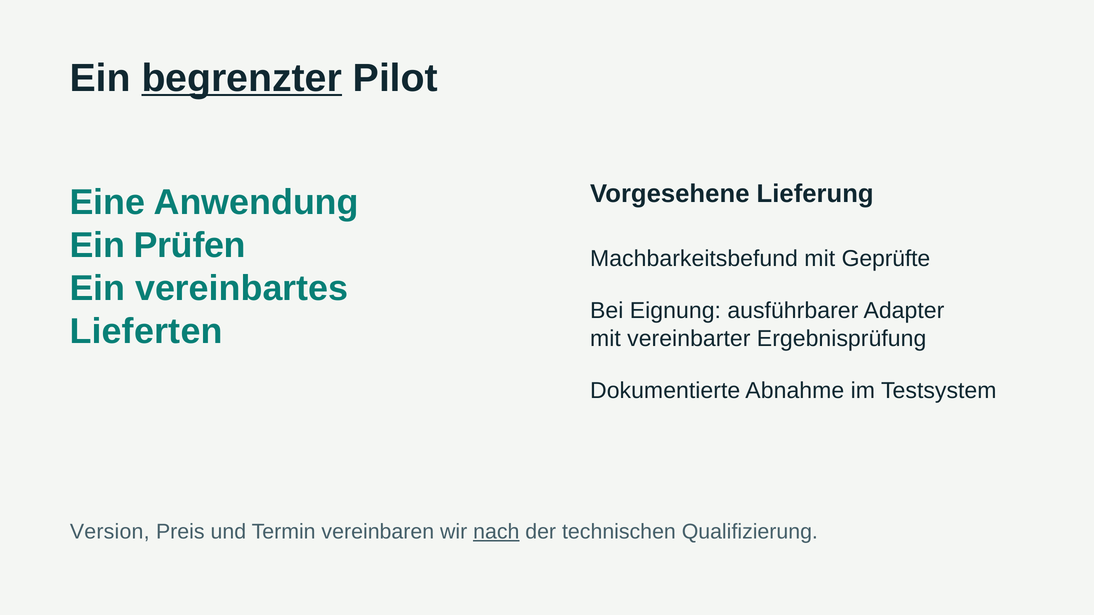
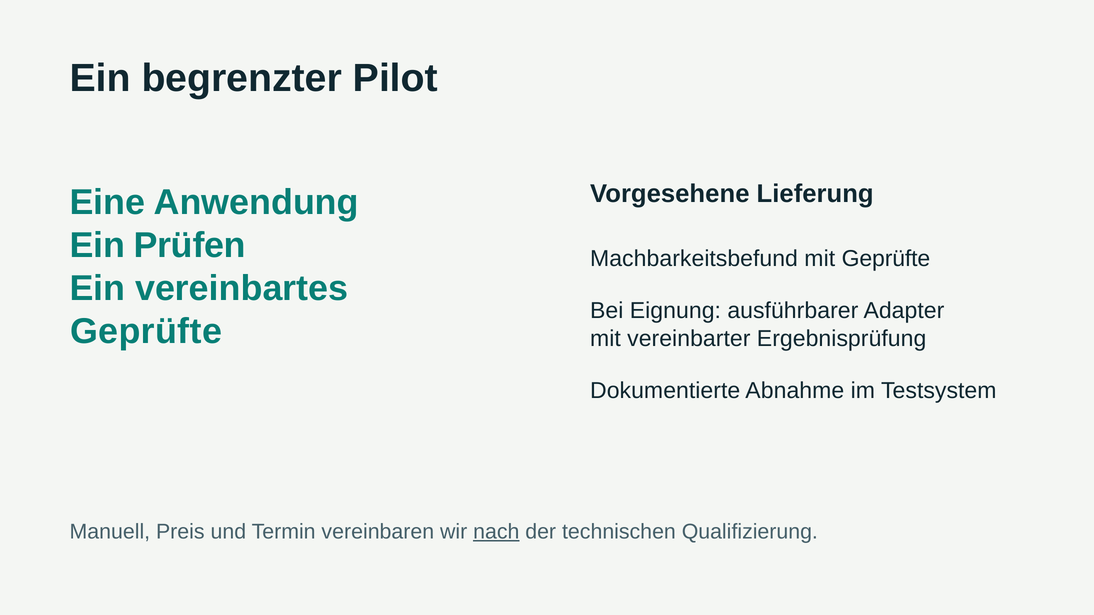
begrenzter underline: present -> none
Lieferten at (146, 332): Lieferten -> Geprüfte
Version: Version -> Manuell
